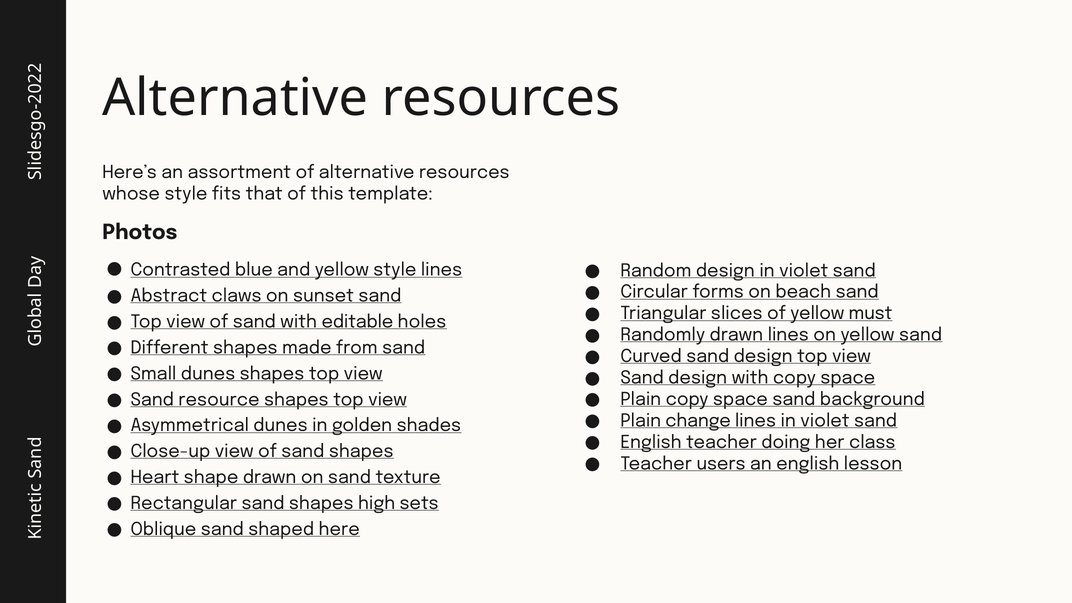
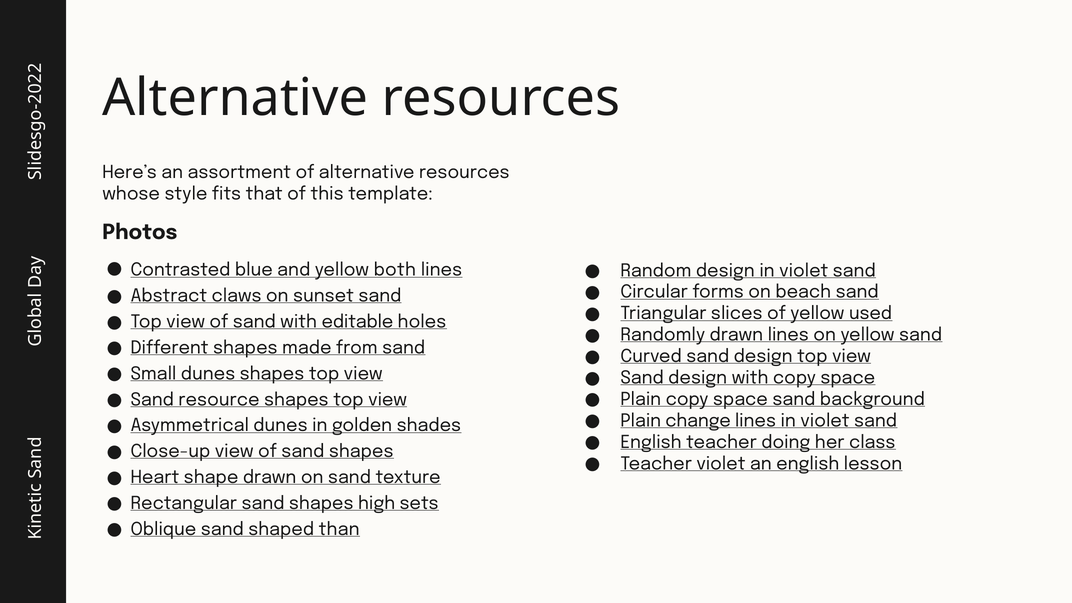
yellow style: style -> both
must: must -> used
Teacher users: users -> violet
here: here -> than
